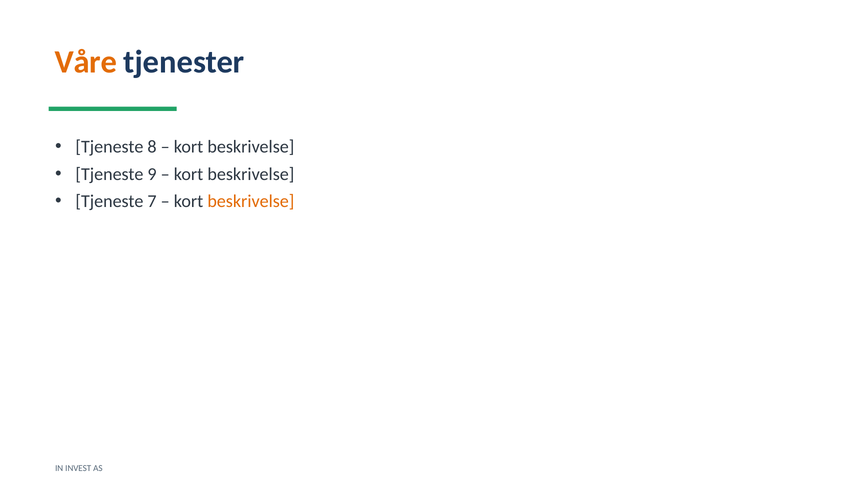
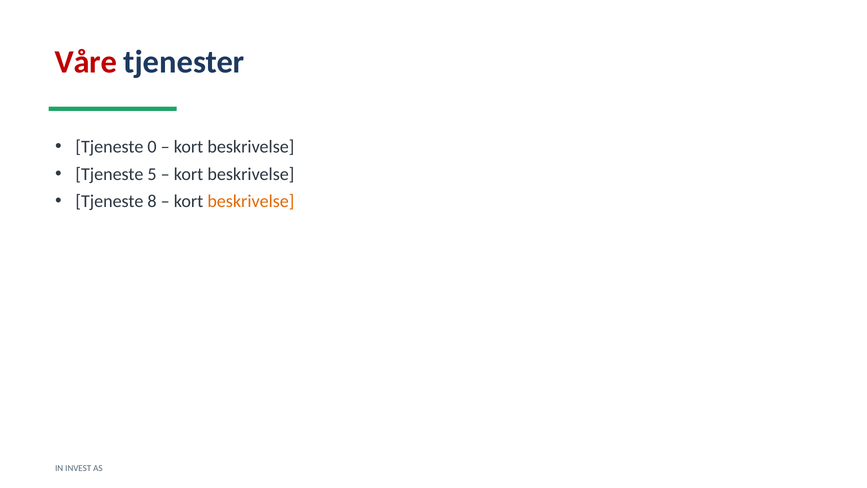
Våre colour: orange -> red
8: 8 -> 0
9: 9 -> 5
7: 7 -> 8
